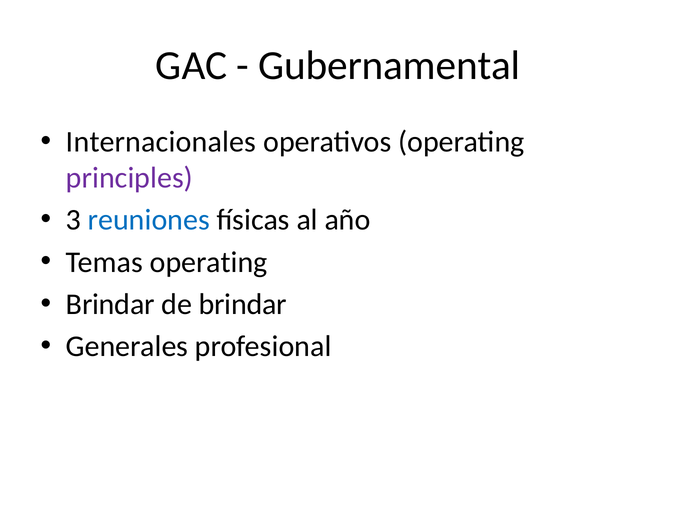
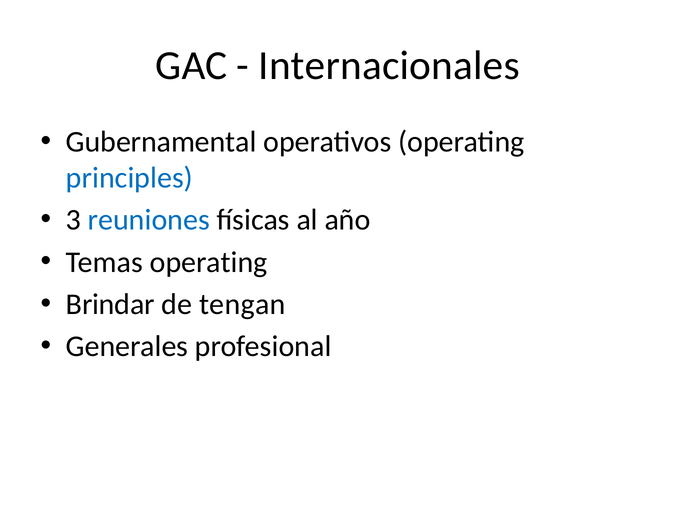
Gubernamental: Gubernamental -> Internacionales
Internacionales: Internacionales -> Gubernamental
principles colour: purple -> blue
de brindar: brindar -> tengan
